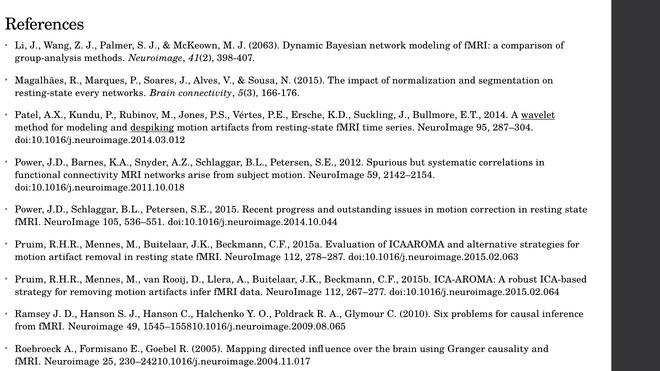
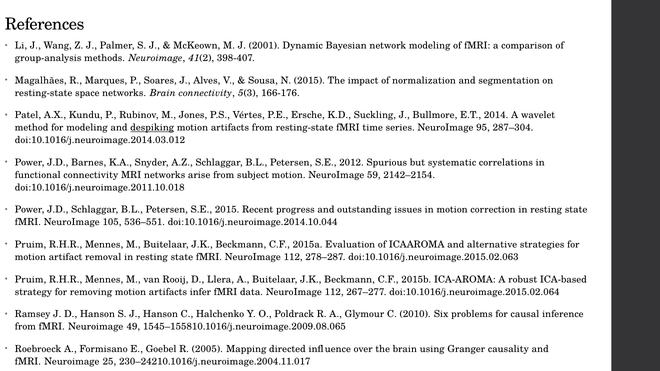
2063: 2063 -> 2001
every: every -> space
wavelet underline: present -> none
